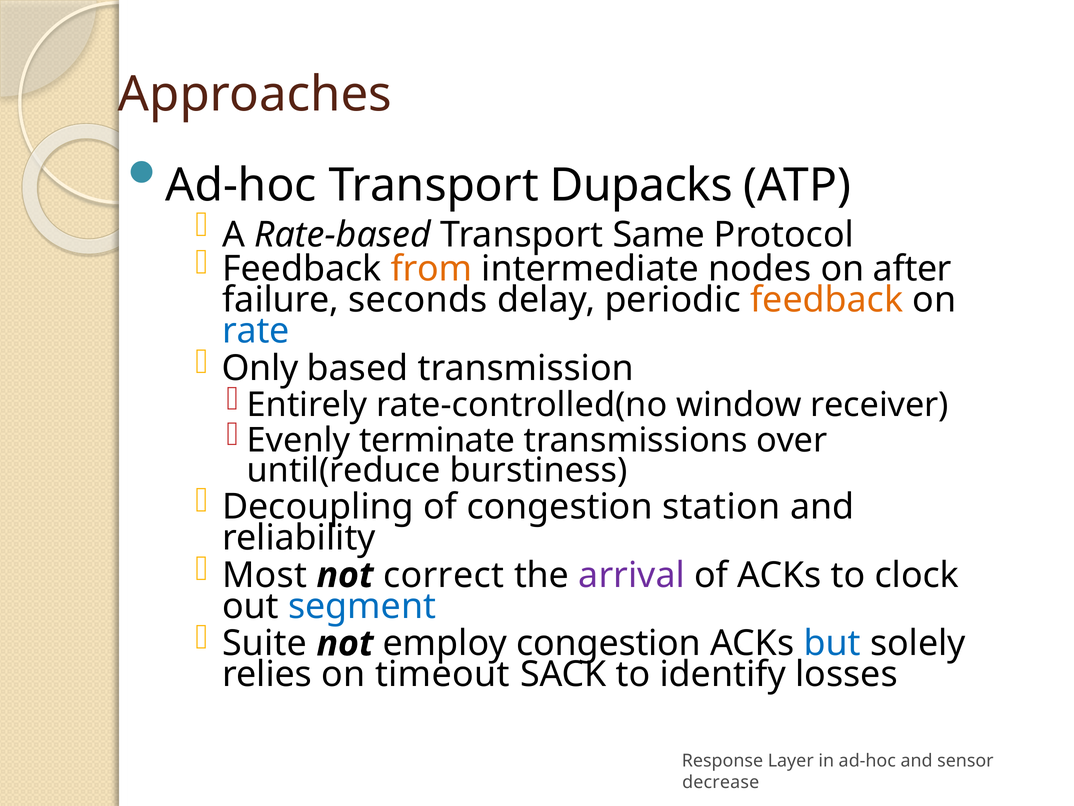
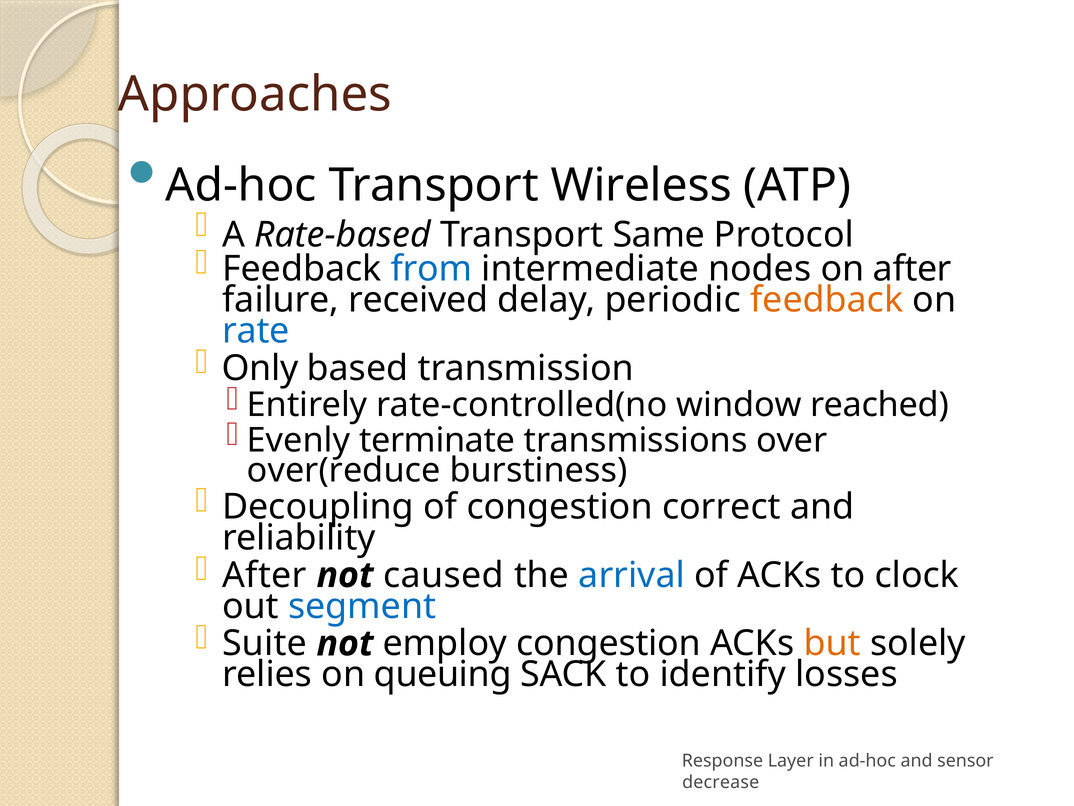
Dupacks: Dupacks -> Wireless
from colour: orange -> blue
seconds: seconds -> received
receiver: receiver -> reached
until(reduce: until(reduce -> over(reduce
station: station -> correct
Most at (265, 575): Most -> After
correct: correct -> caused
arrival colour: purple -> blue
but colour: blue -> orange
timeout: timeout -> queuing
